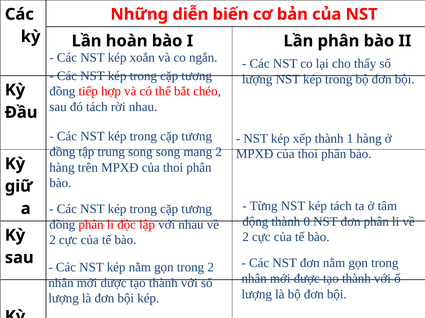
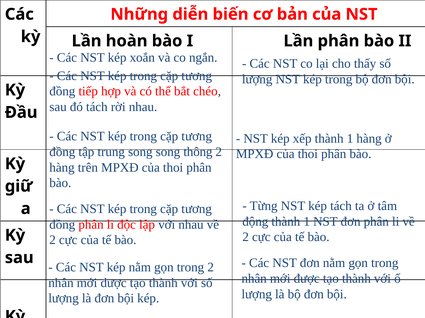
mang: mang -> thông
động thành 0: 0 -> 1
